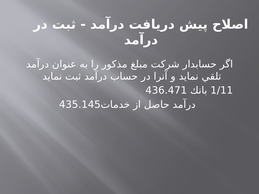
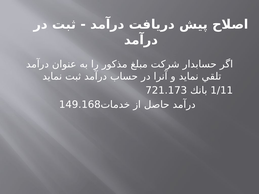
436.471: 436.471 -> 721.173
435.145: 435.145 -> 149.168
